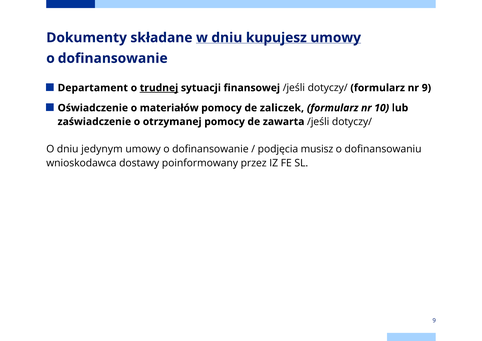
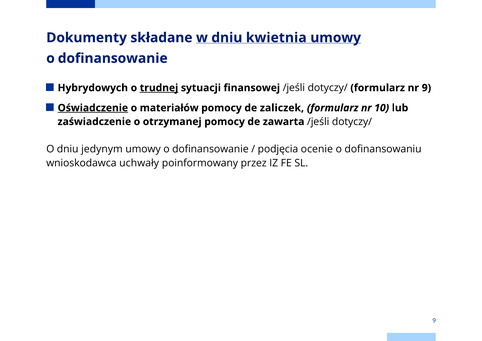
kupujesz: kupujesz -> kwietnia
Departament: Departament -> Hybrydowych
Oświadczenie underline: none -> present
musisz: musisz -> ocenie
dostawy: dostawy -> uchwały
